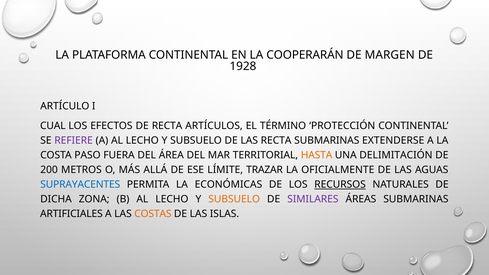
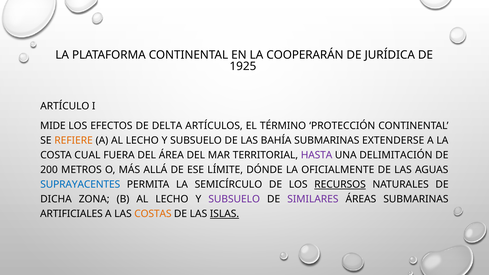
MARGEN: MARGEN -> JURÍDICA
1928: 1928 -> 1925
CUAL: CUAL -> MIDE
DE RECTA: RECTA -> DELTA
REFIERE colour: purple -> orange
LAS RECTA: RECTA -> BAHÍA
PASO: PASO -> CUAL
HASTA colour: orange -> purple
TRAZAR: TRAZAR -> DÓNDE
ECONÓMICAS: ECONÓMICAS -> SEMICÍRCULO
SUBSUELO at (234, 199) colour: orange -> purple
ISLAS underline: none -> present
